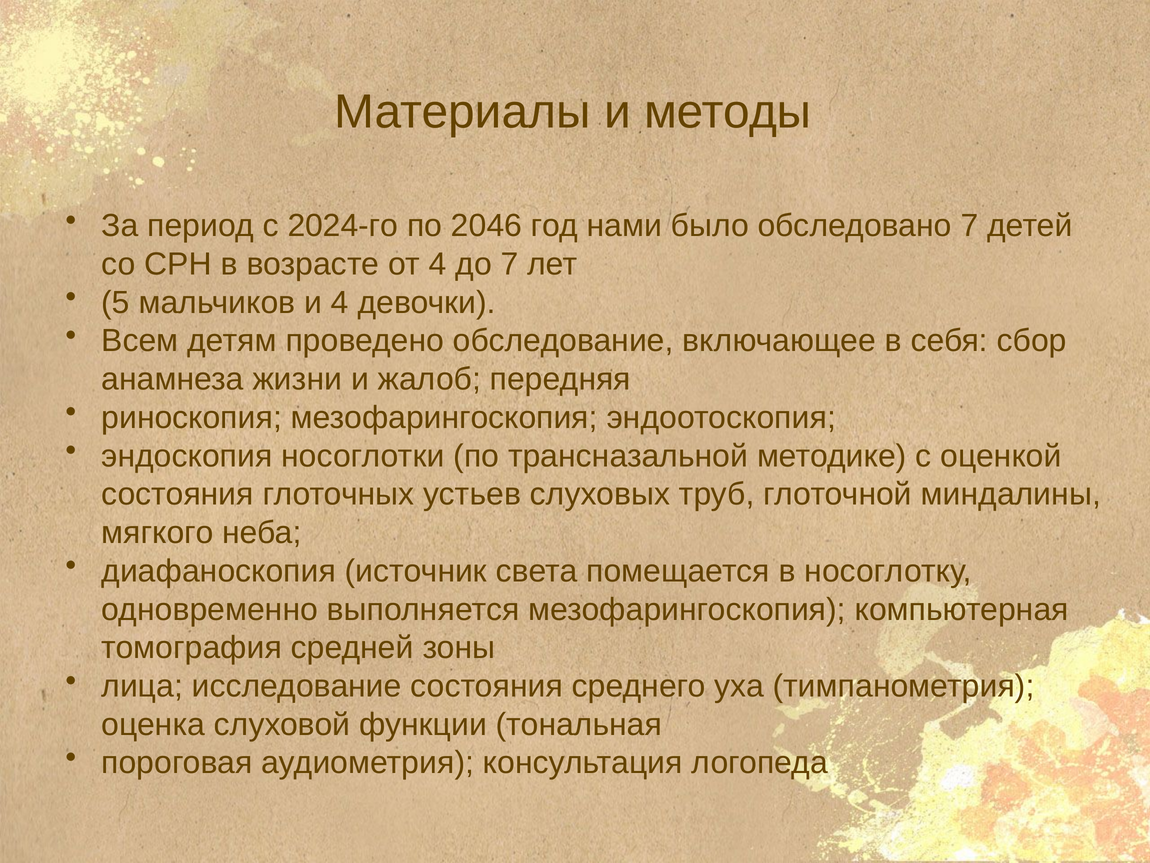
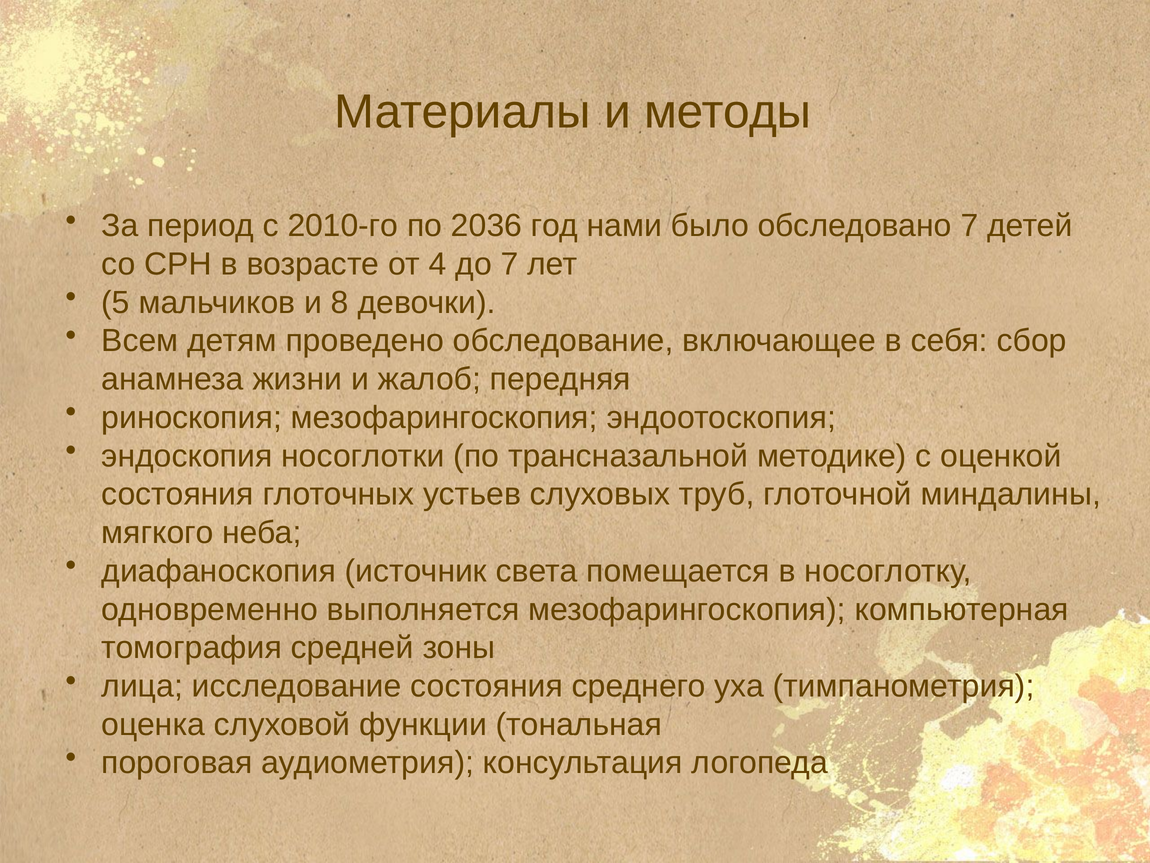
2024‑го: 2024‑го -> 2010‑го
2046: 2046 -> 2036
и 4: 4 -> 8
